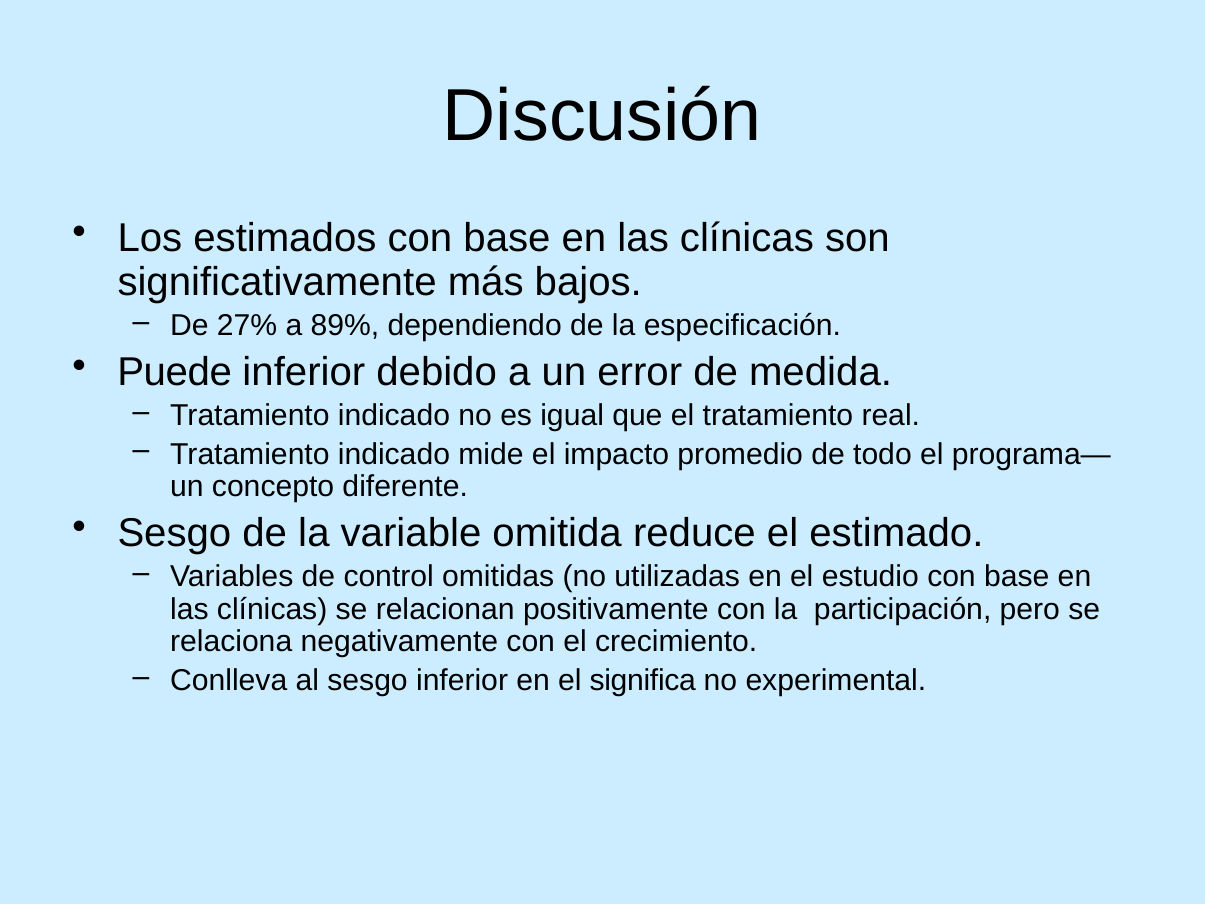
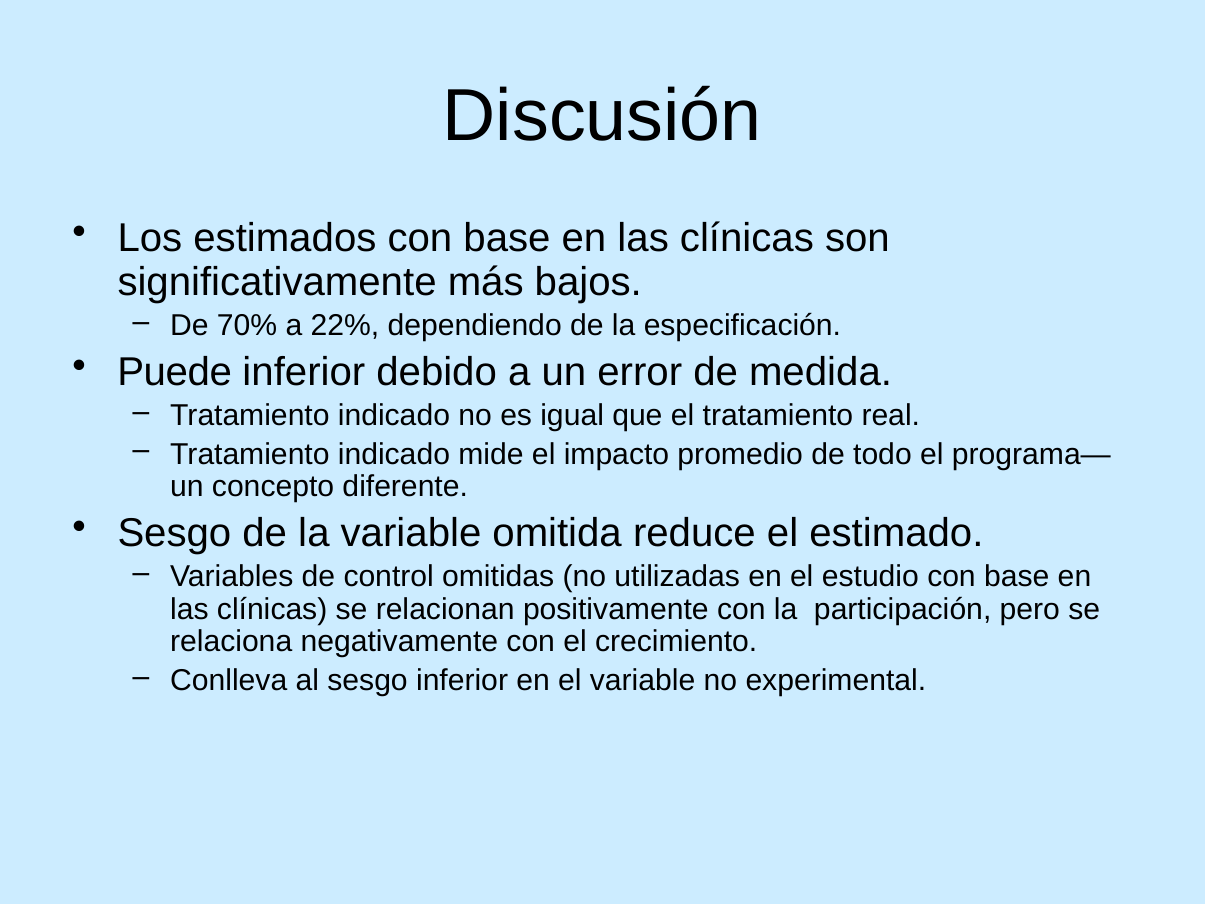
27%: 27% -> 70%
89%: 89% -> 22%
el significa: significa -> variable
